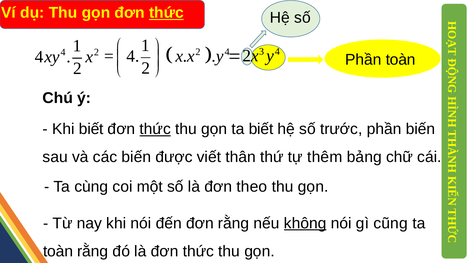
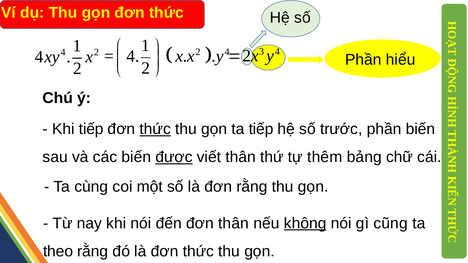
thức at (166, 13) underline: present -> none
Phần toàn: toàn -> hiểu
Khi biết: biết -> tiếp
ta biết: biết -> tiếp
được underline: none -> present
đơn theo: theo -> rằng
đơn rằng: rằng -> thân
toàn at (58, 251): toàn -> theo
